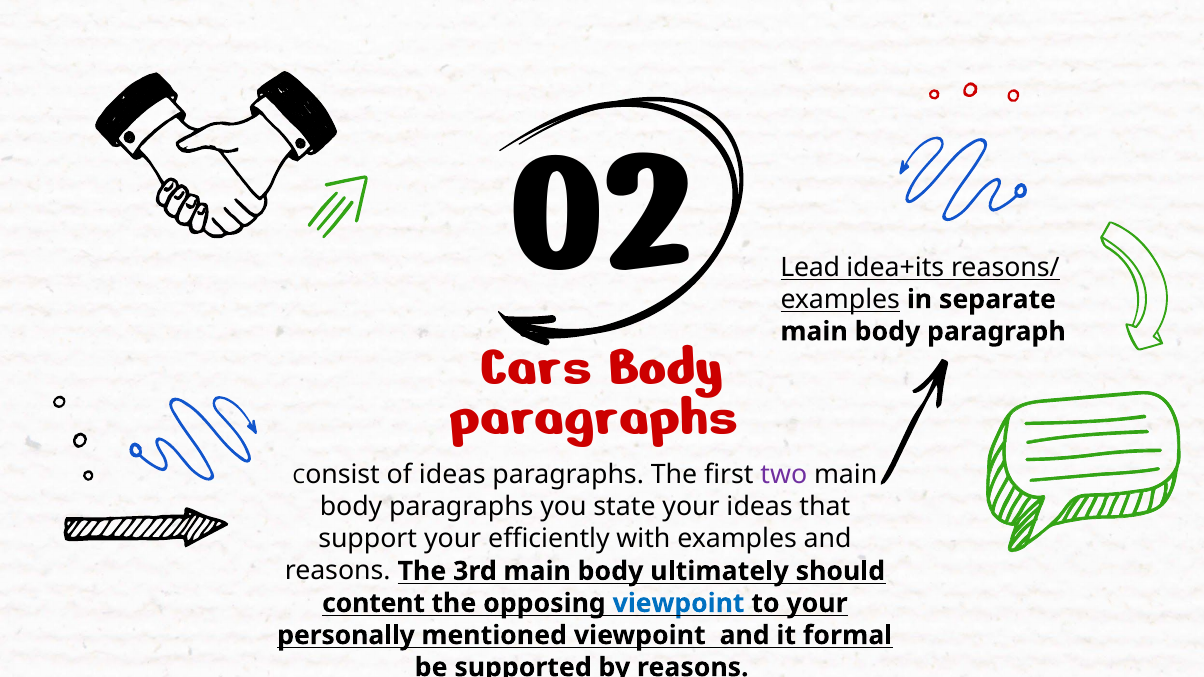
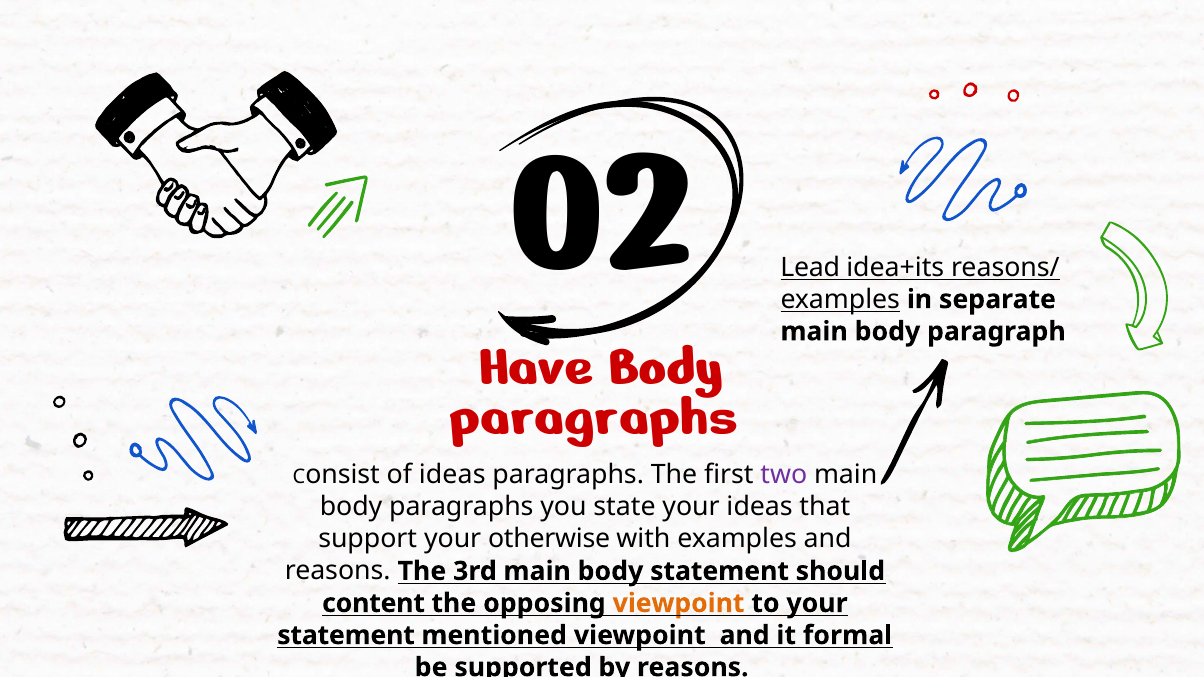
Cars: Cars -> Have
efficiently: efficiently -> otherwise
body ultimately: ultimately -> statement
viewpoint at (679, 603) colour: blue -> orange
personally at (346, 636): personally -> statement
